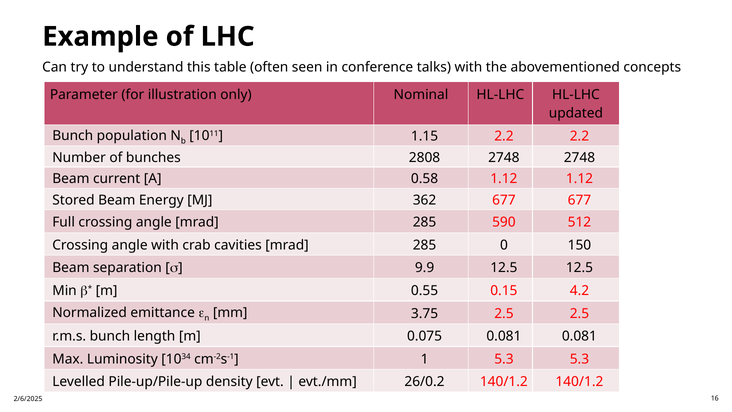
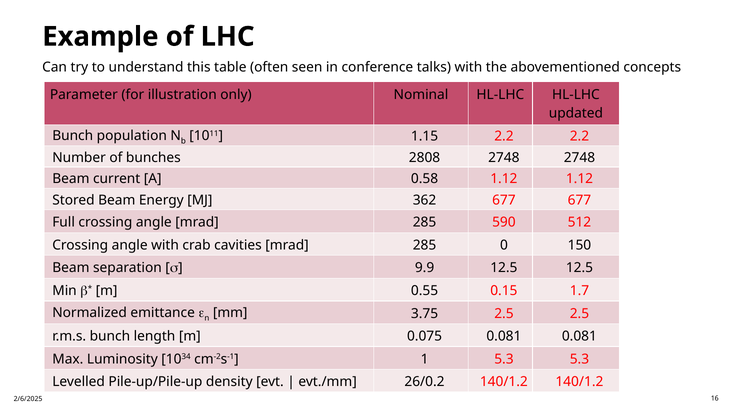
4.2: 4.2 -> 1.7
